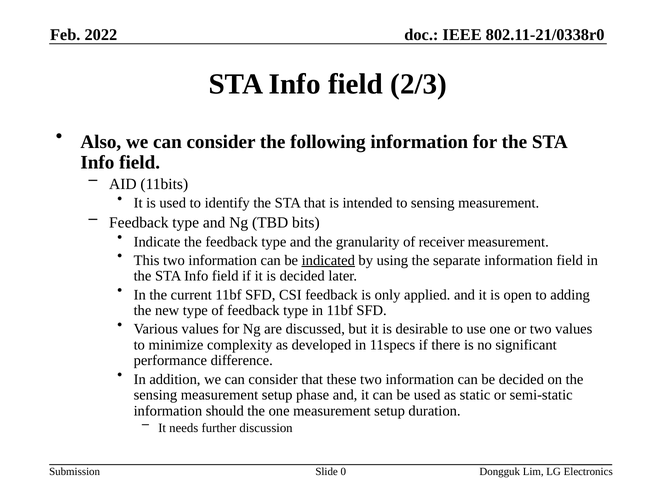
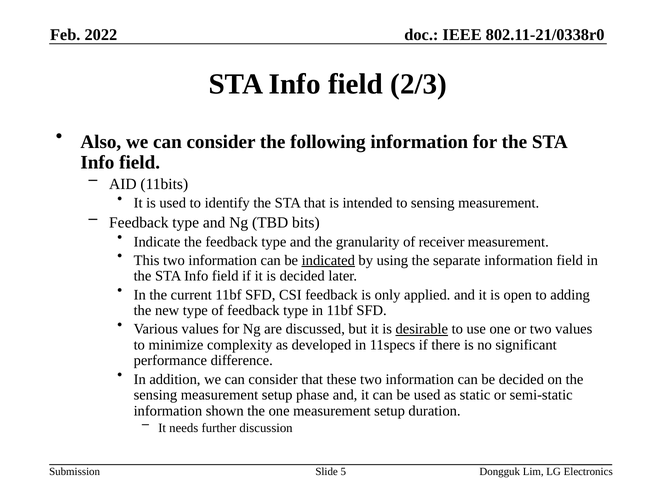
desirable underline: none -> present
should: should -> shown
0: 0 -> 5
